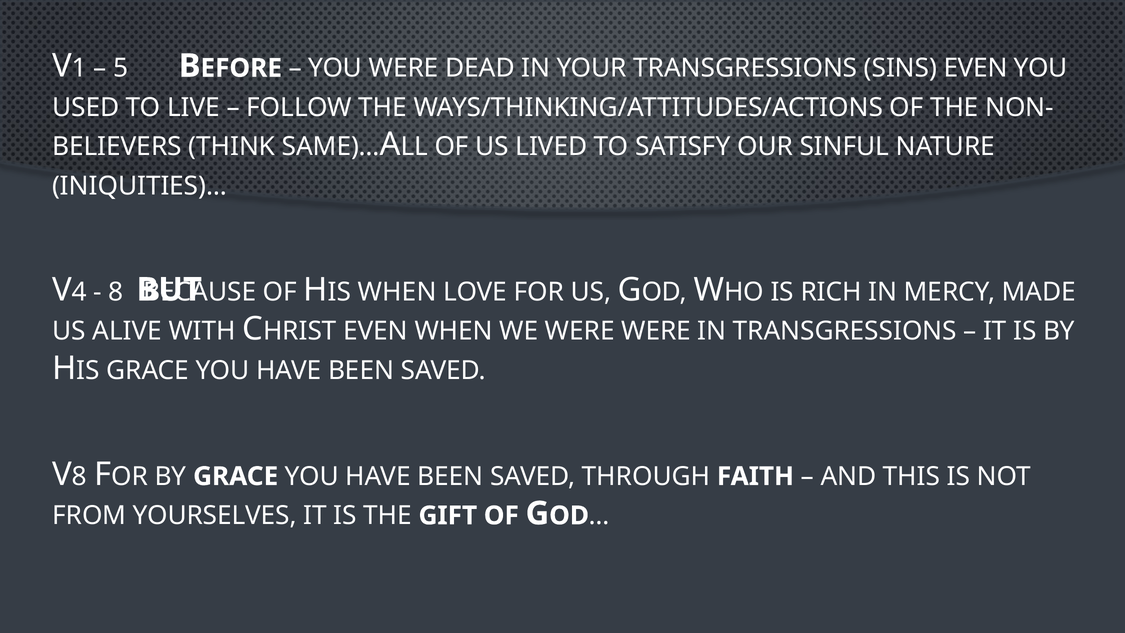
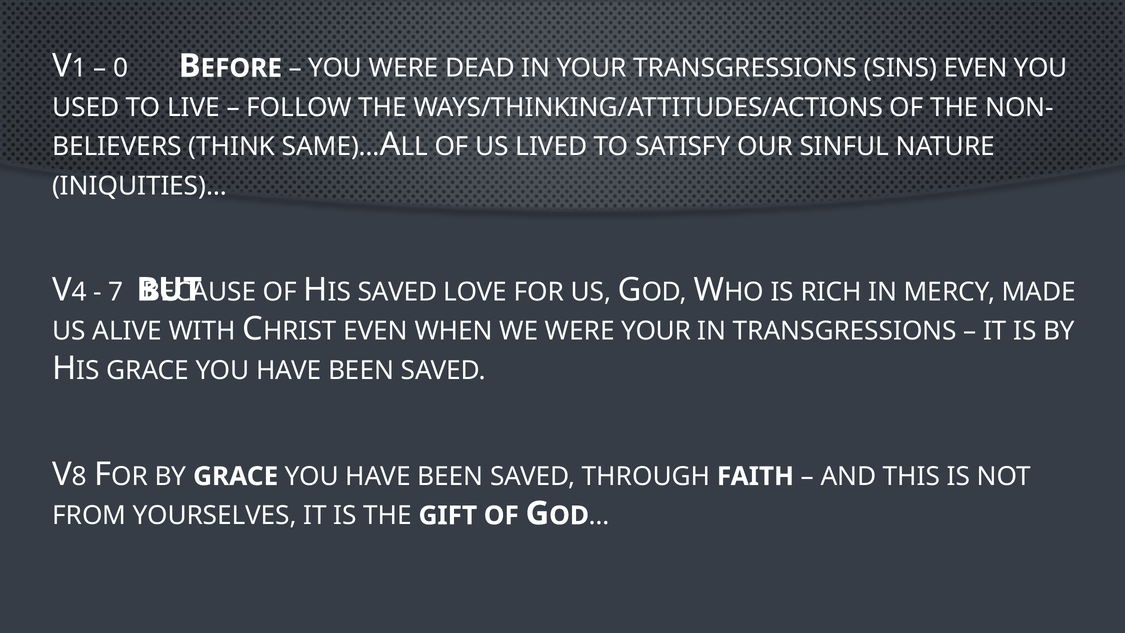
5: 5 -> 0
8 at (116, 292): 8 -> 7
IS WHEN: WHEN -> SAVED
WERE WERE: WERE -> YOUR
